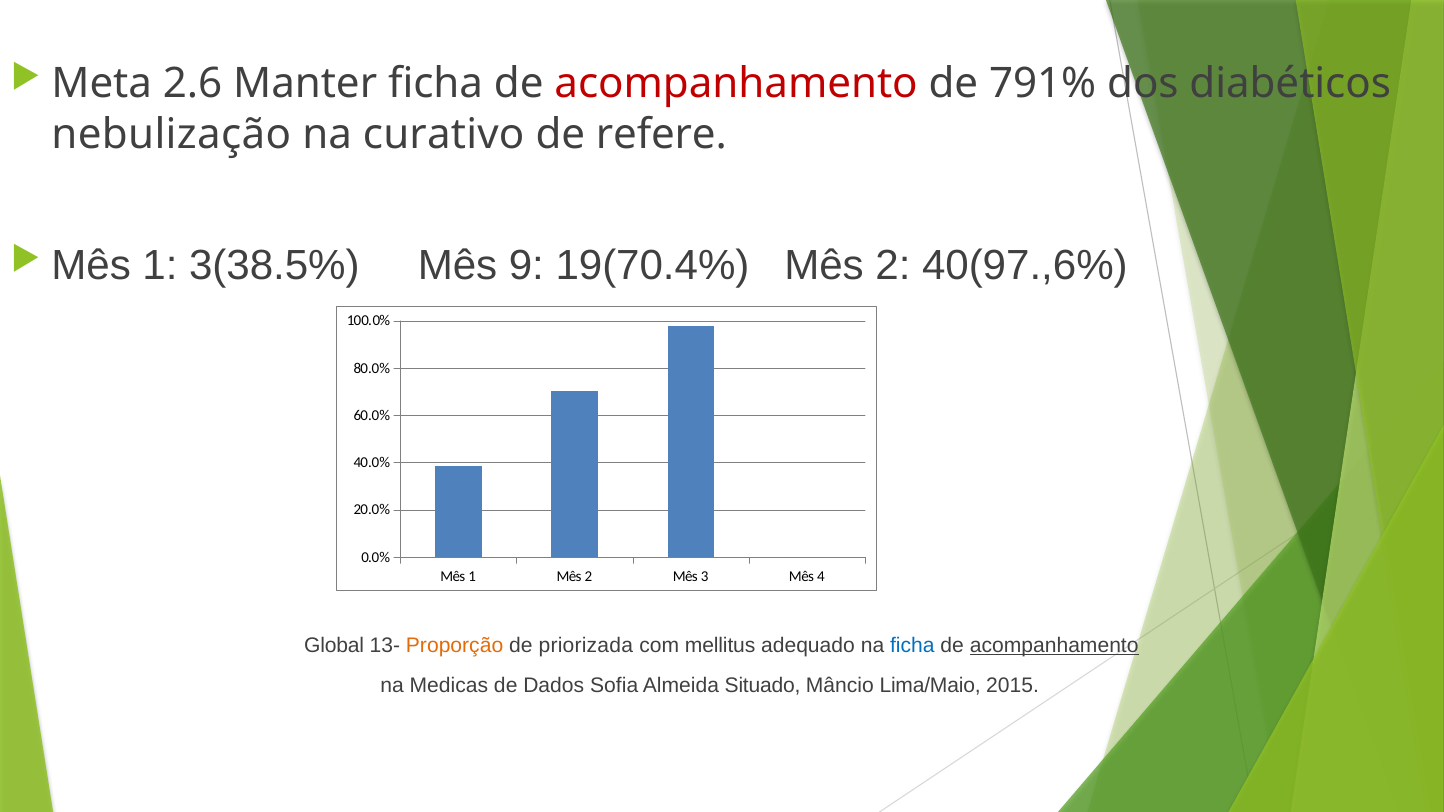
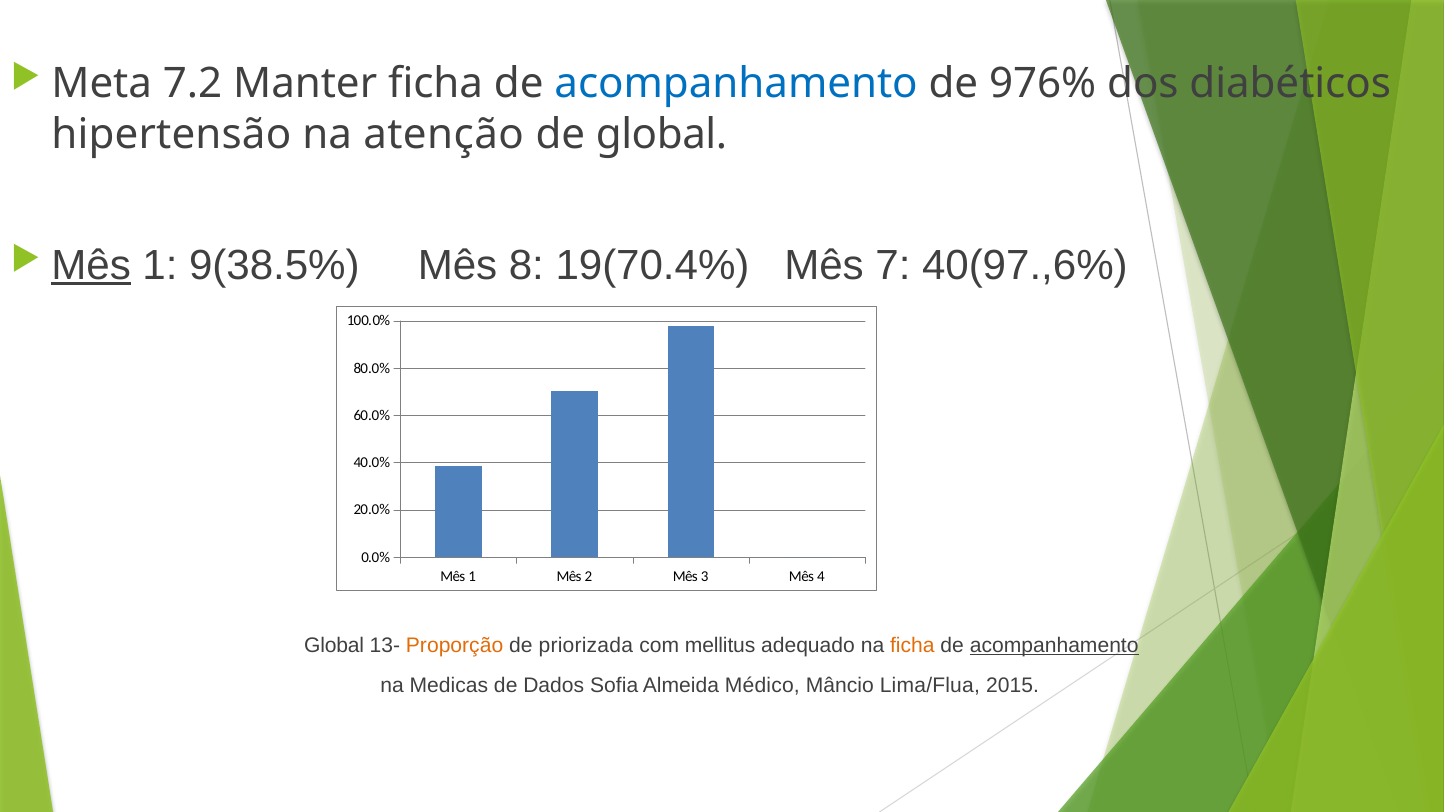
2.6: 2.6 -> 7.2
acompanhamento at (736, 84) colour: red -> blue
791%: 791% -> 976%
nebulização: nebulização -> hipertensão
curativo: curativo -> atenção
de refere: refere -> global
Mês at (91, 266) underline: none -> present
3(38.5%: 3(38.5% -> 9(38.5%
9: 9 -> 8
19(70.4% Mês 2: 2 -> 7
ficha at (912, 645) colour: blue -> orange
Situado: Situado -> Médico
Lima/Maio: Lima/Maio -> Lima/Flua
